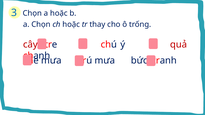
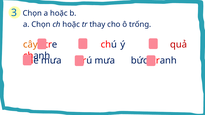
cây colour: red -> orange
